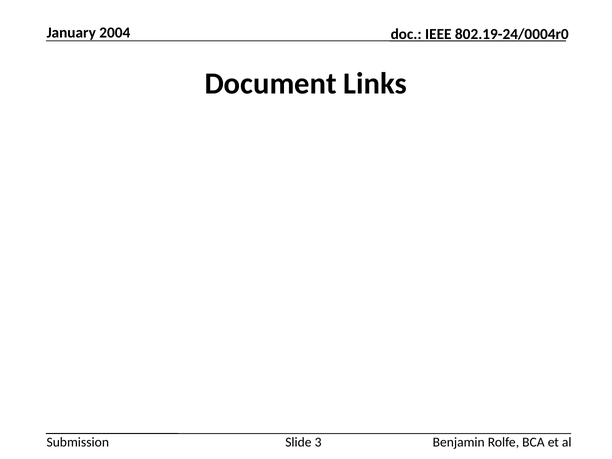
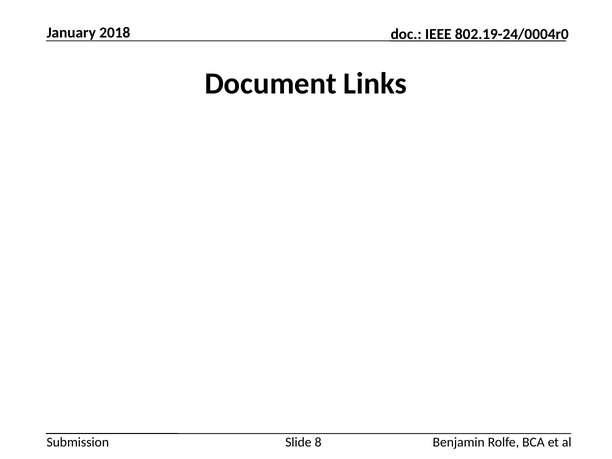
2004: 2004 -> 2018
3: 3 -> 8
